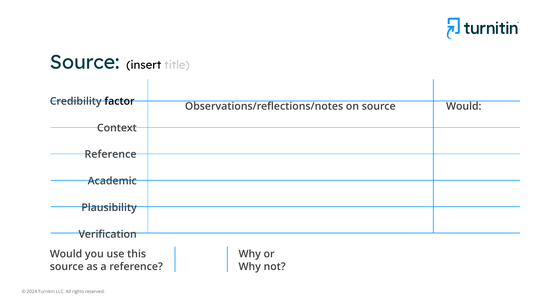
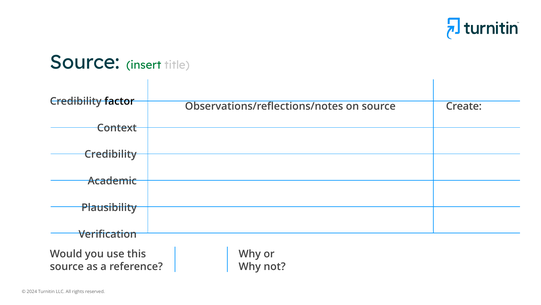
insert colour: black -> green
Would at (464, 106): Would -> Create
Reference at (111, 154): Reference -> Credibility
